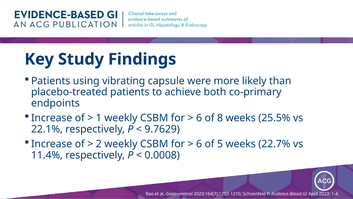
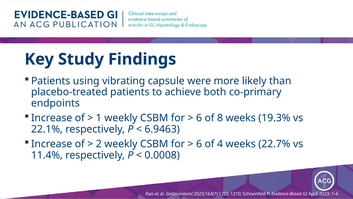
25.5%: 25.5% -> 19.3%
9.7629: 9.7629 -> 6.9463
5: 5 -> 4
